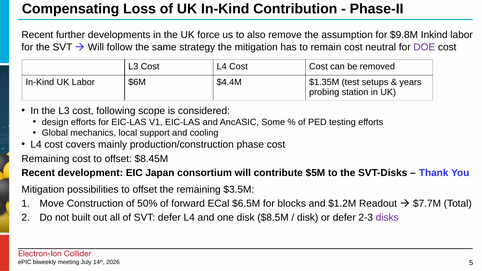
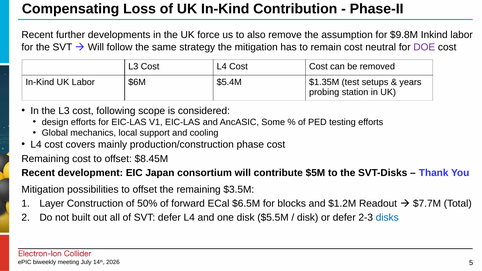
$4.4M: $4.4M -> $5.4M
Move: Move -> Layer
$8.5M: $8.5M -> $5.5M
disks colour: purple -> blue
